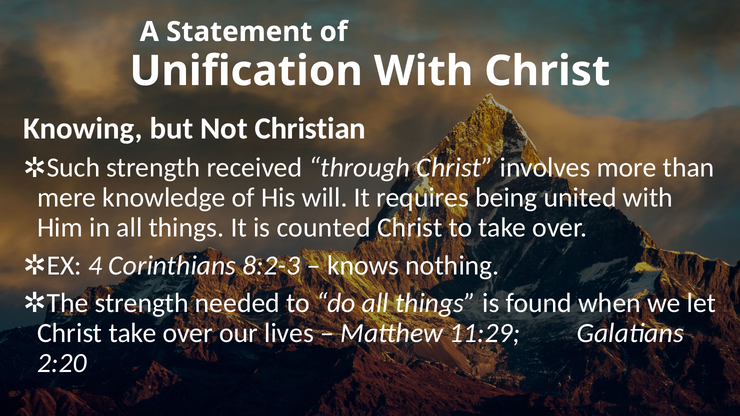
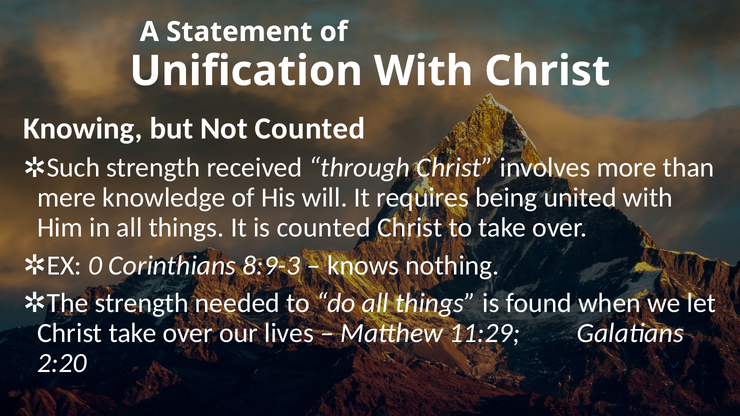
Not Christian: Christian -> Counted
4: 4 -> 0
8:2-3: 8:2-3 -> 8:9-3
